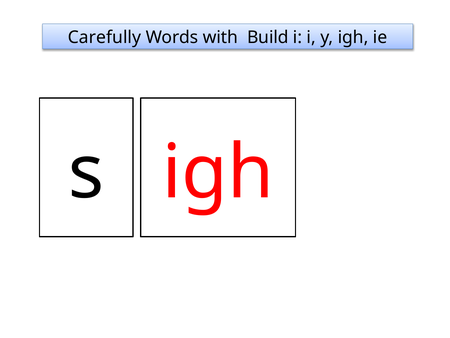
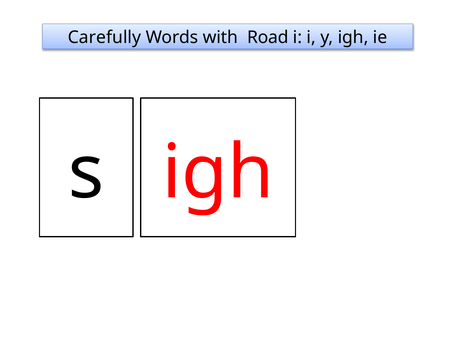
Build: Build -> Road
